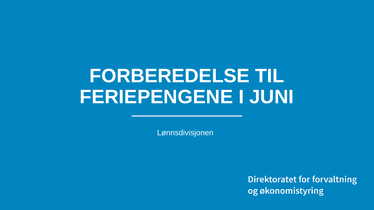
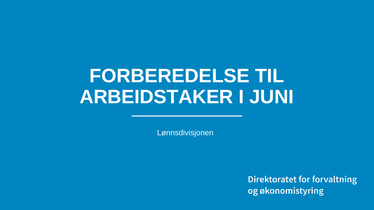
FERIEPENGENE: FERIEPENGENE -> ARBEIDSTAKER
